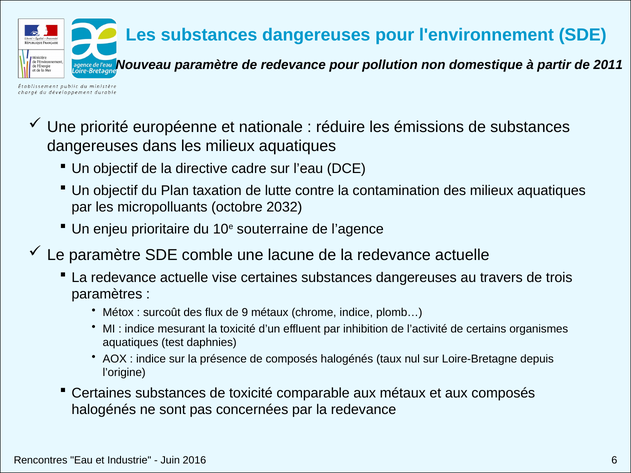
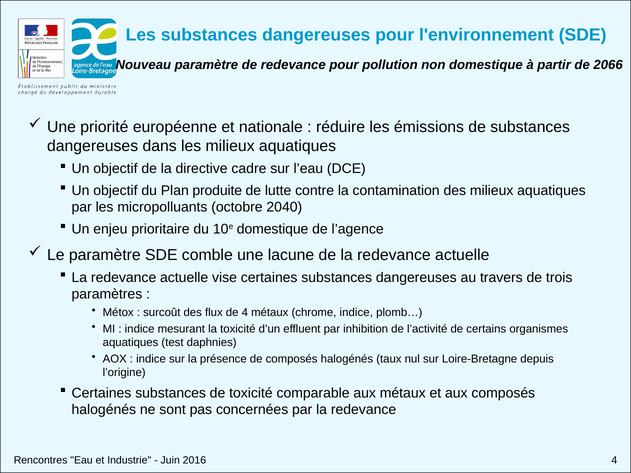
2011: 2011 -> 2066
taxation: taxation -> produite
2032: 2032 -> 2040
10e souterraine: souterraine -> domestique
de 9: 9 -> 4
2016 6: 6 -> 4
